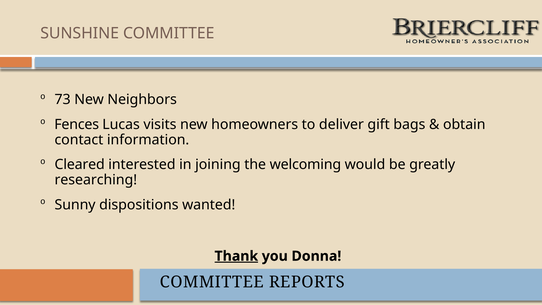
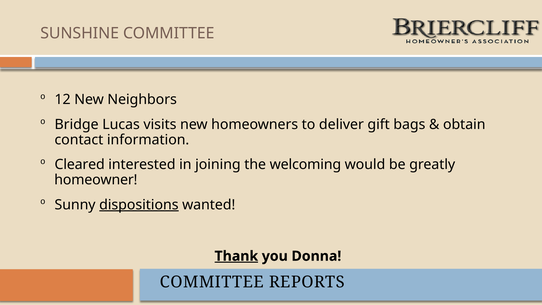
73: 73 -> 12
Fences: Fences -> Bridge
researching: researching -> homeowner
dispositions underline: none -> present
